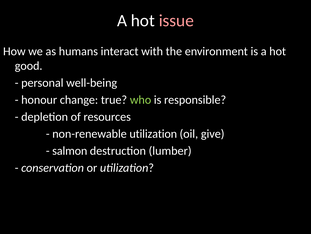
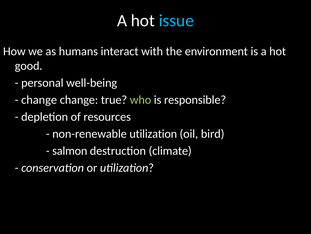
issue colour: pink -> light blue
honour at (39, 100): honour -> change
give: give -> bird
lumber: lumber -> climate
